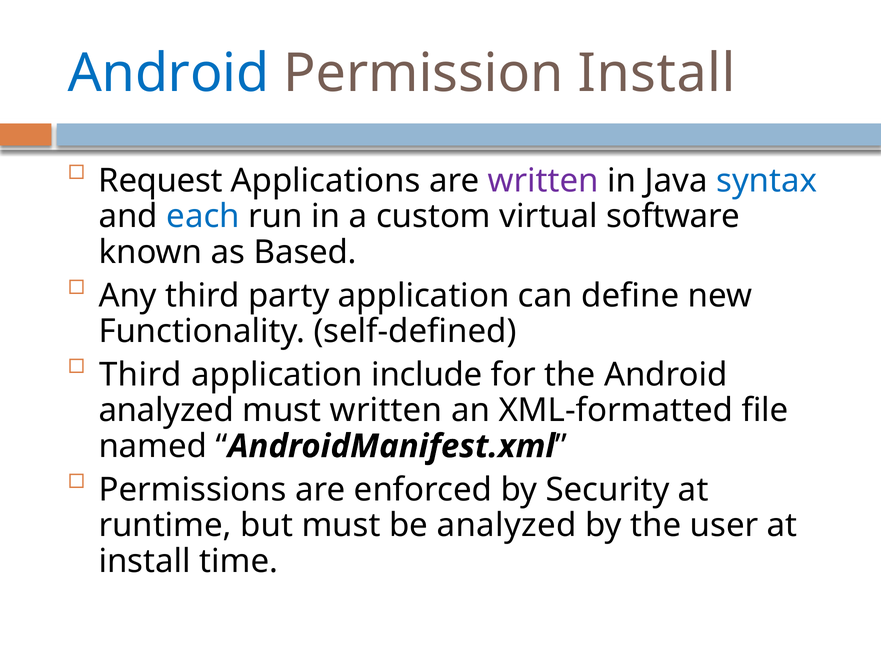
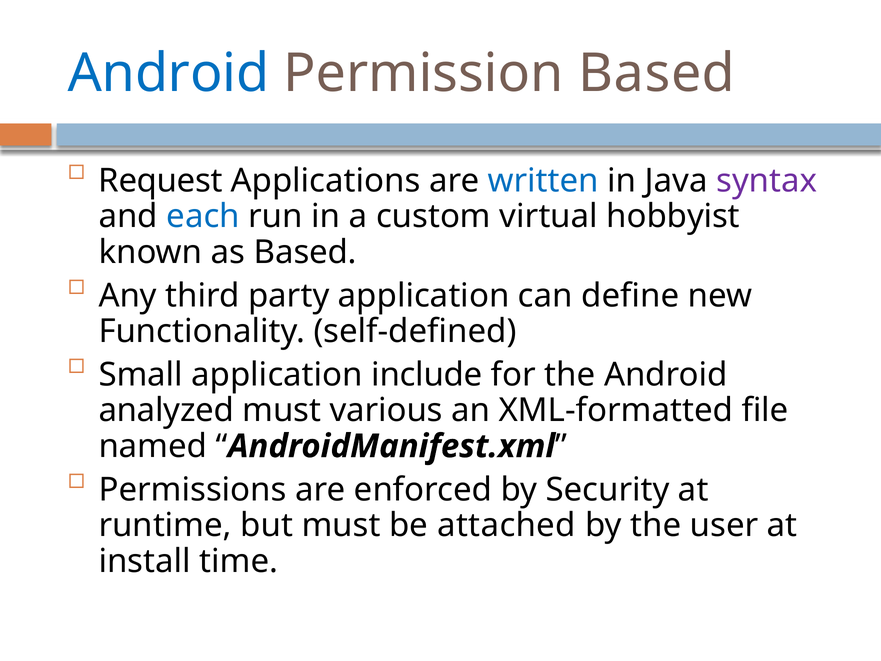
Permission Install: Install -> Based
written at (543, 181) colour: purple -> blue
syntax colour: blue -> purple
software: software -> hobbyist
Third at (141, 375): Third -> Small
must written: written -> various
be analyzed: analyzed -> attached
